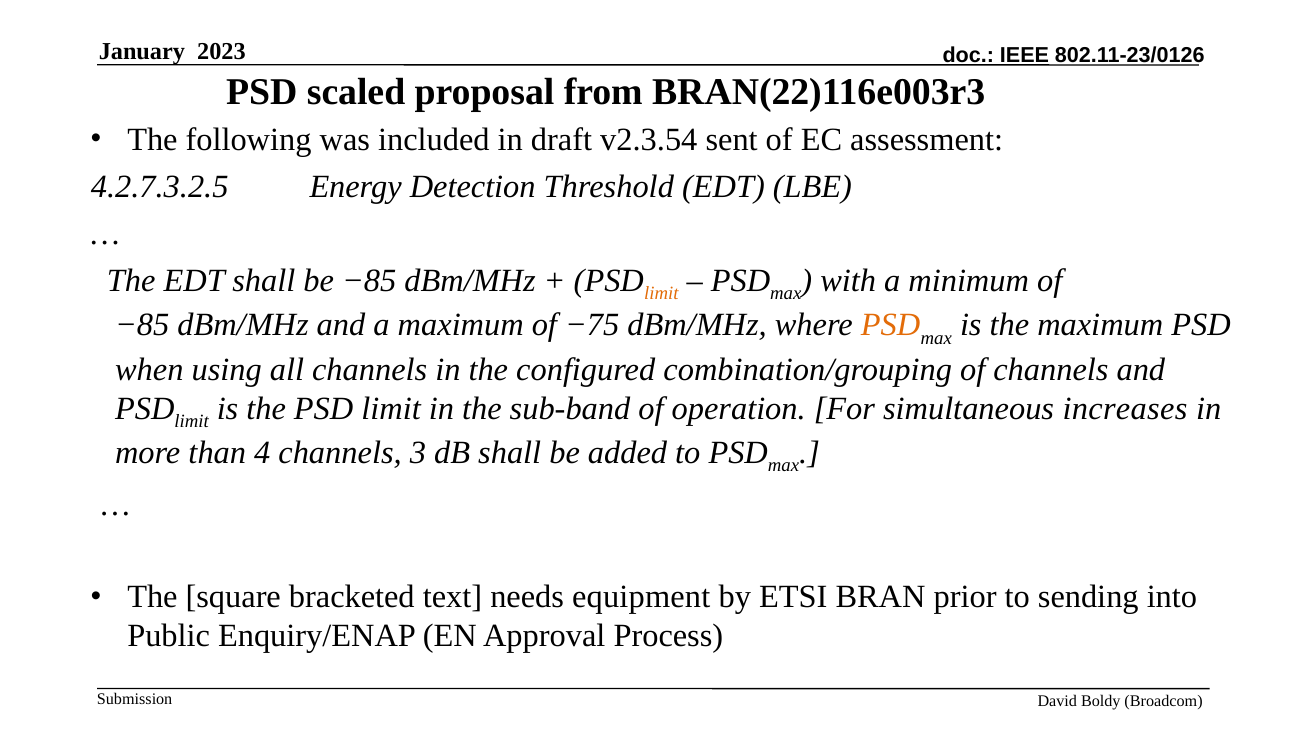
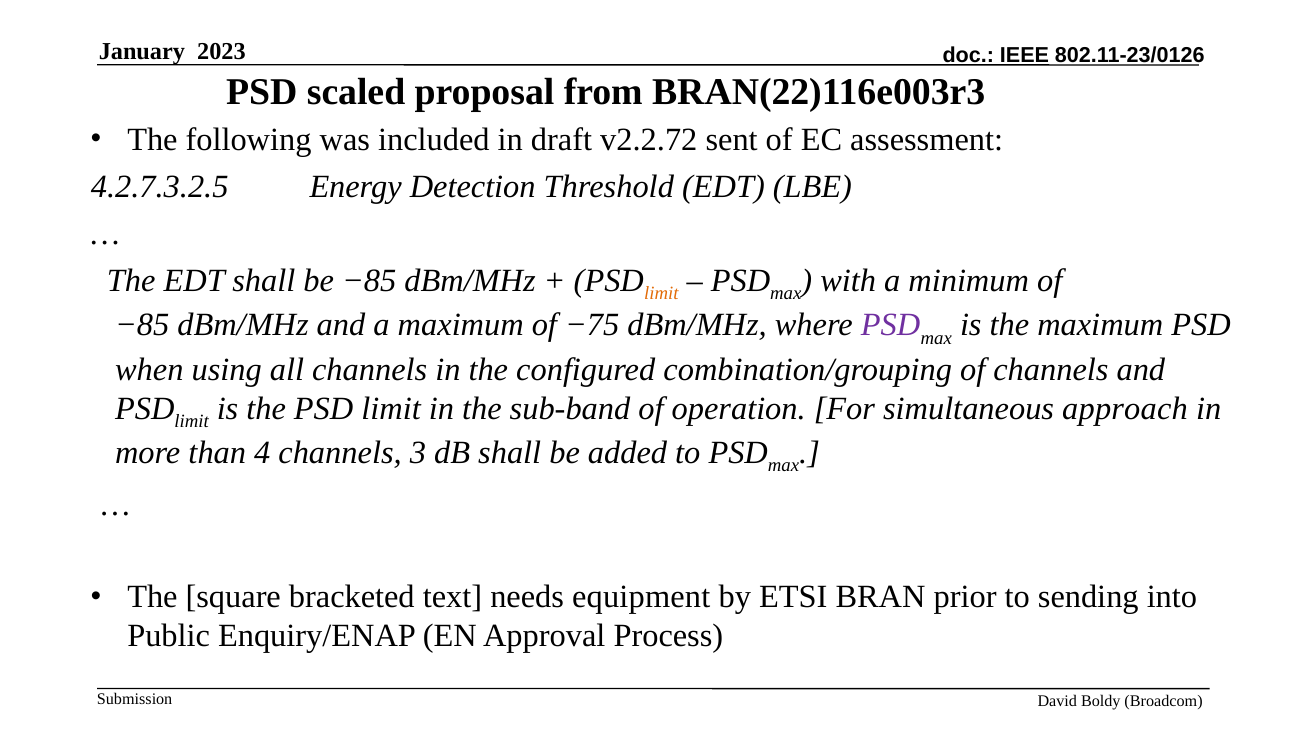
v2.3.54: v2.3.54 -> v2.2.72
PSD at (891, 325) colour: orange -> purple
increases: increases -> approach
